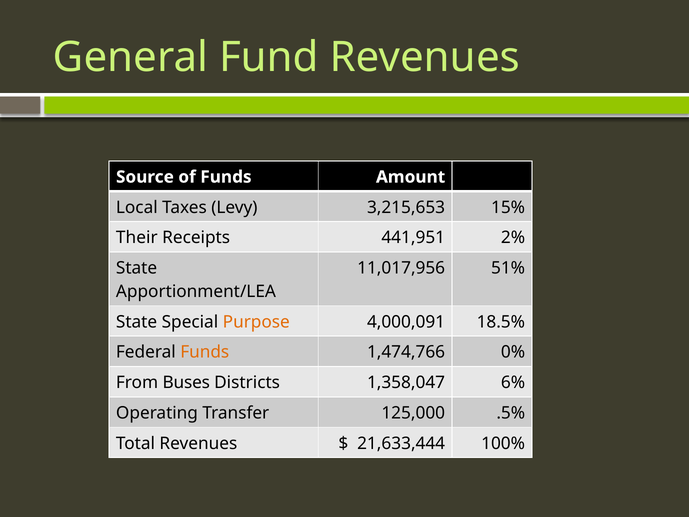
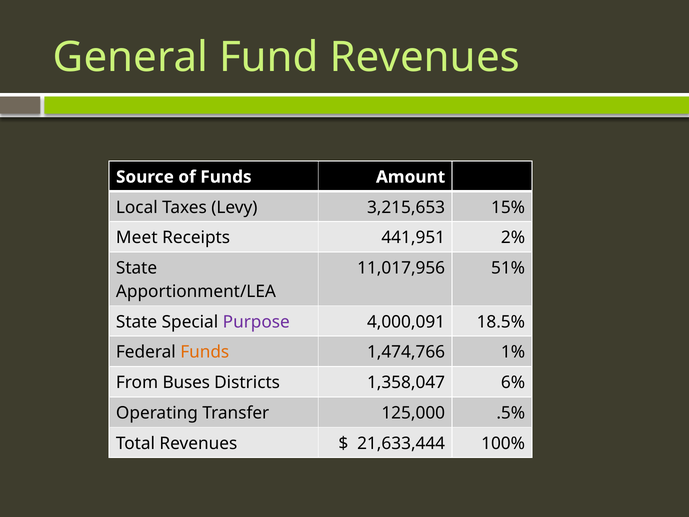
Their: Their -> Meet
Purpose colour: orange -> purple
0%: 0% -> 1%
